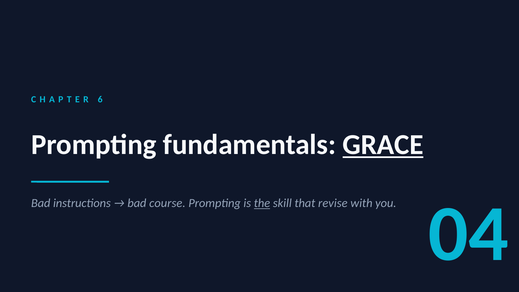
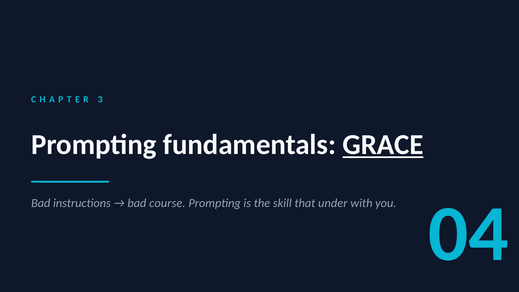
6: 6 -> 3
the underline: present -> none
revise: revise -> under
